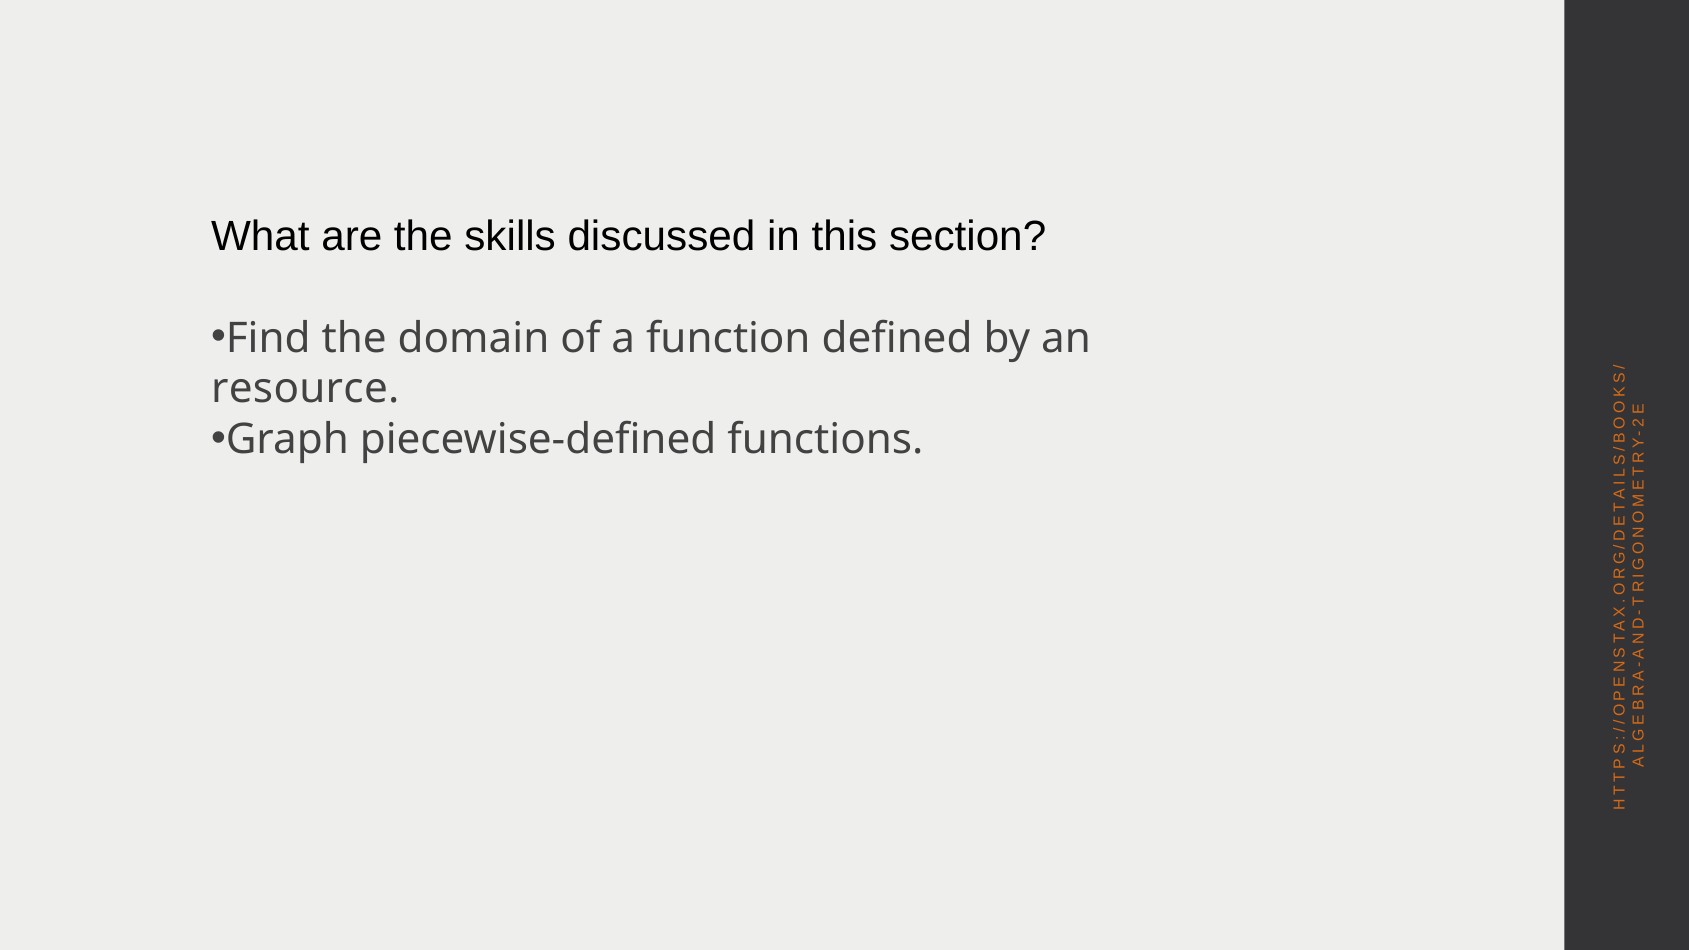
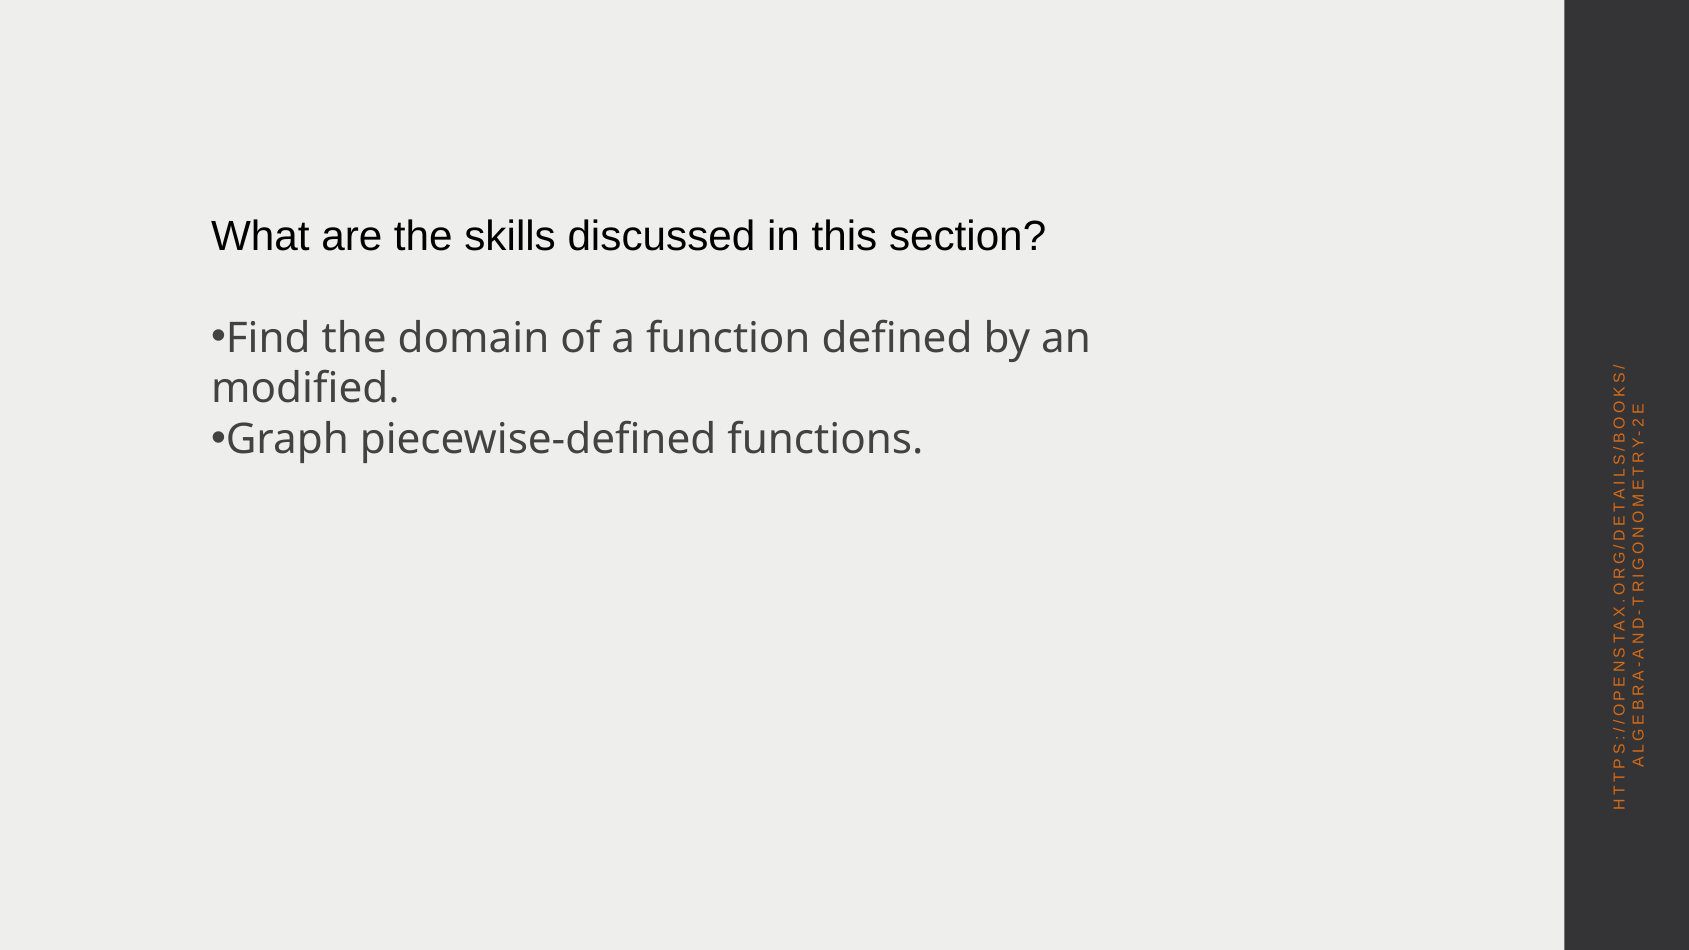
resource: resource -> modified
